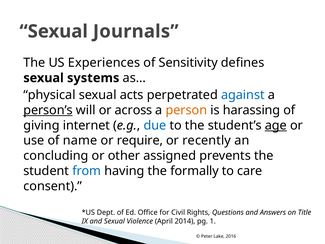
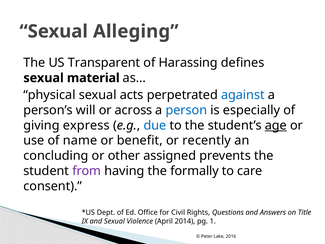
Journals: Journals -> Alleging
Experiences: Experiences -> Transparent
Sensitivity: Sensitivity -> Harassing
systems: systems -> material
person’s underline: present -> none
person colour: orange -> blue
harassing: harassing -> especially
internet: internet -> express
require: require -> benefit
from colour: blue -> purple
